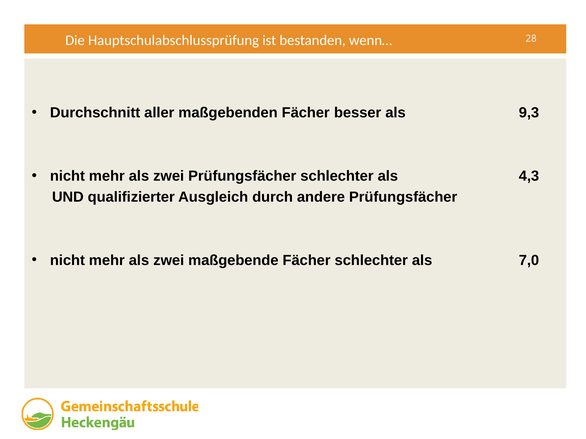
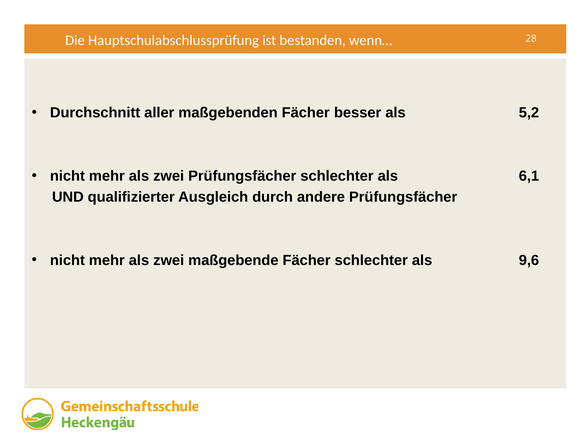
9,3: 9,3 -> 5,2
4,3: 4,3 -> 6,1
7,0: 7,0 -> 9,6
